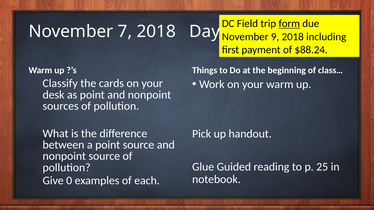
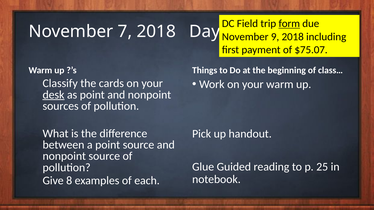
$88.24: $88.24 -> $75.07
desk underline: none -> present
0: 0 -> 8
